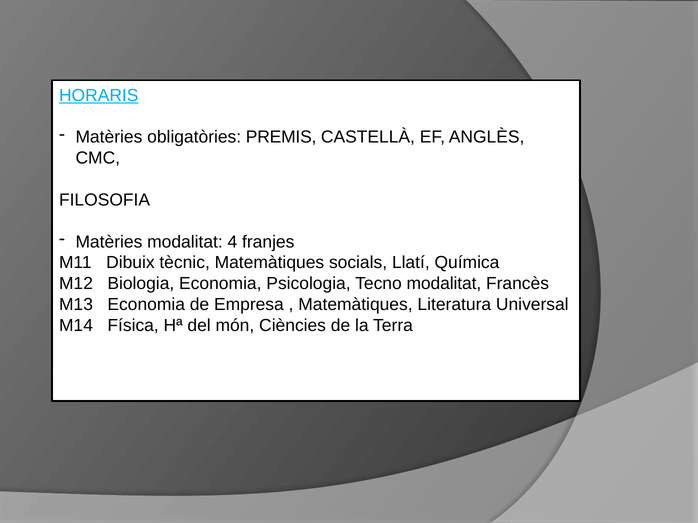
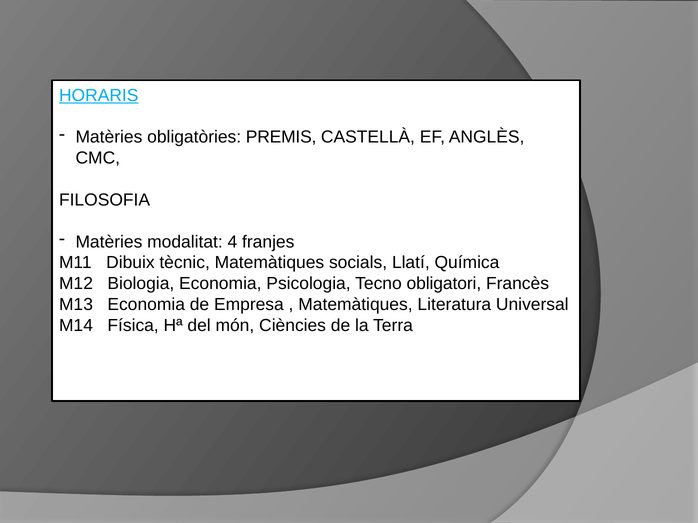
Tecno modalitat: modalitat -> obligatori
